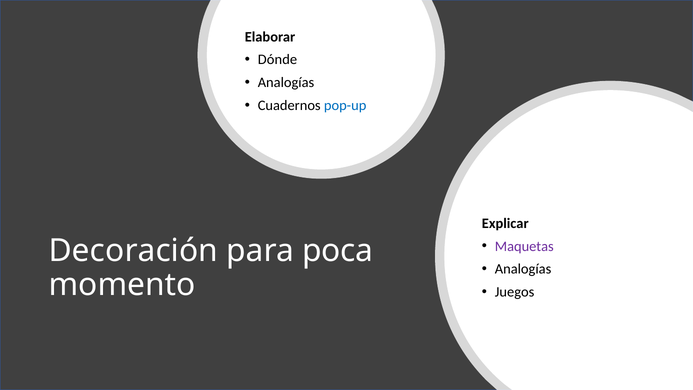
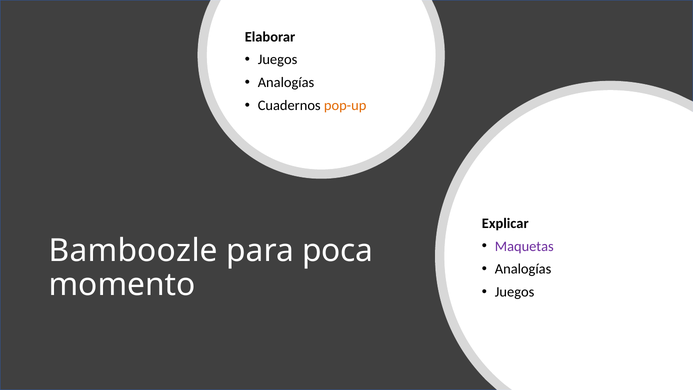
Dónde at (277, 60): Dónde -> Juegos
pop-up colour: blue -> orange
Decoración: Decoración -> Bamboozle
